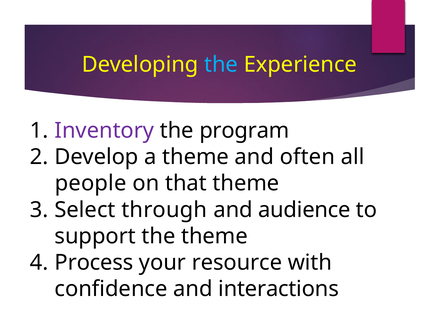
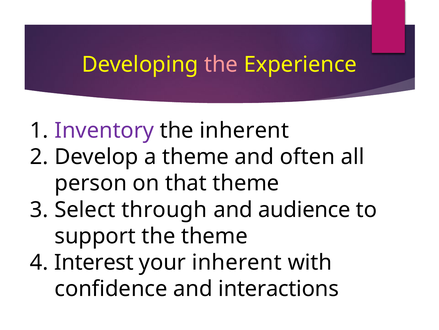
the at (221, 64) colour: light blue -> pink
the program: program -> inherent
people: people -> person
Process: Process -> Interest
your resource: resource -> inherent
